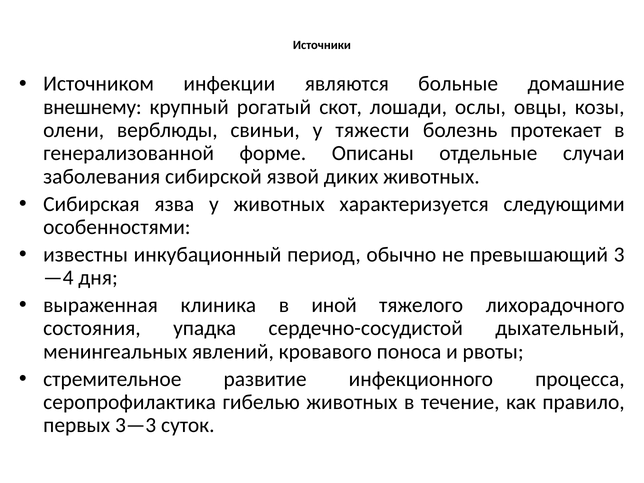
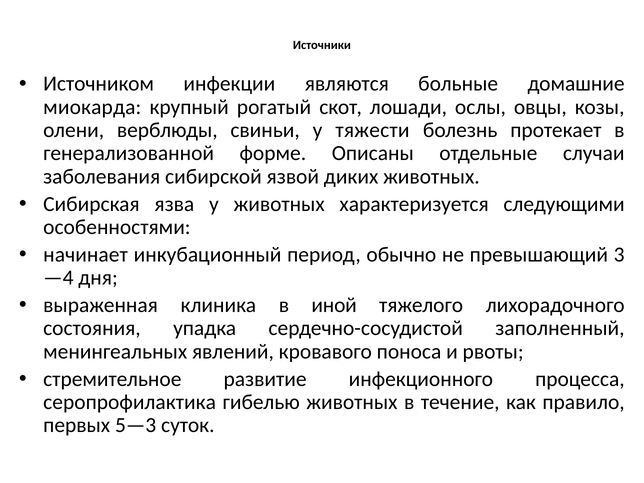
внешнему: внешнему -> миокарда
известны: известны -> начинает
дыхательный: дыхательный -> заполненный
3—3: 3—3 -> 5—3
